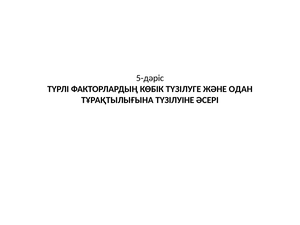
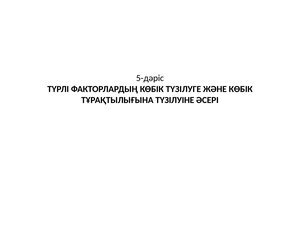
ЖӘНЕ ОДАН: ОДАН -> КӨБIК
